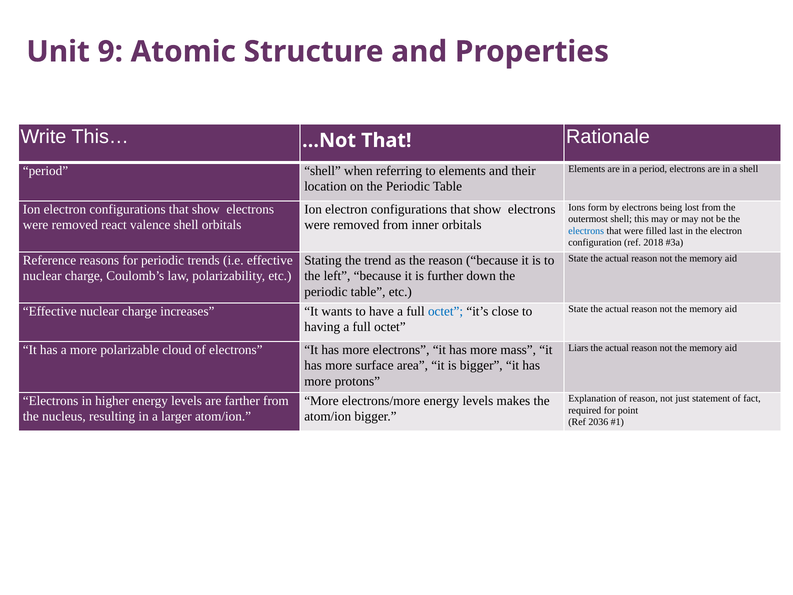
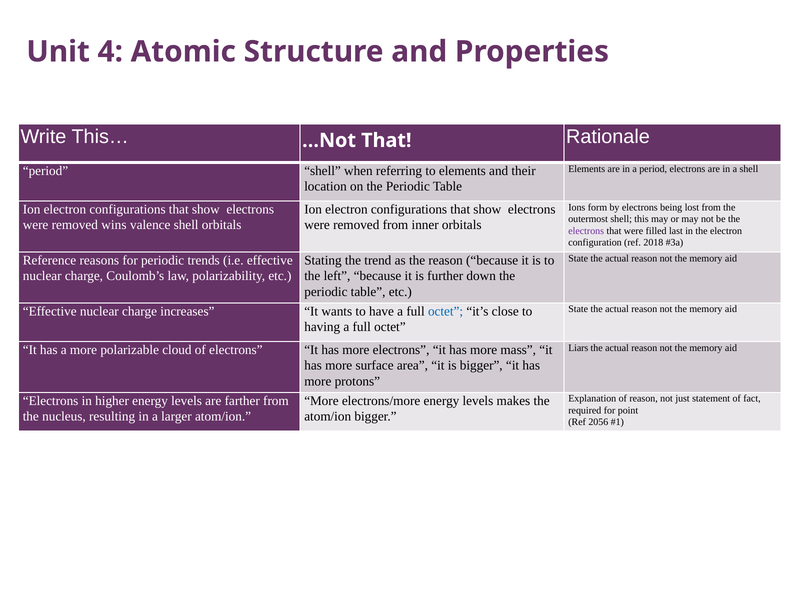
9: 9 -> 4
react: react -> wins
electrons at (586, 231) colour: blue -> purple
2036: 2036 -> 2056
